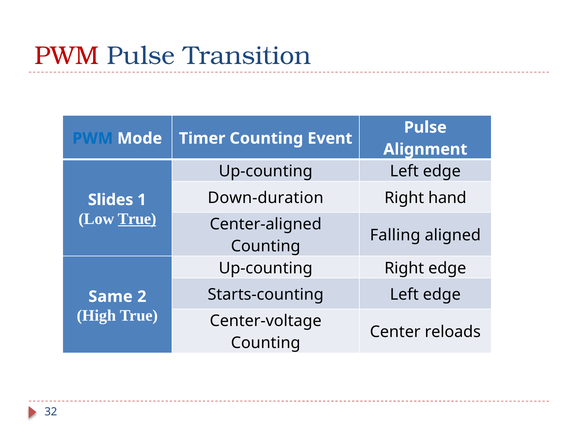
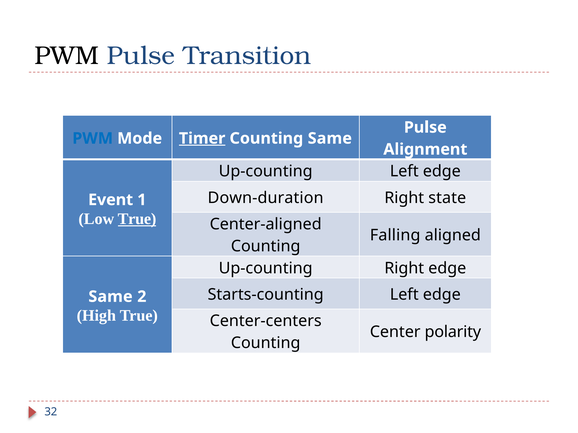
PWM at (67, 56) colour: red -> black
Timer underline: none -> present
Counting Event: Event -> Same
hand: hand -> state
Slides: Slides -> Event
Center-voltage: Center-voltage -> Center-centers
reloads: reloads -> polarity
